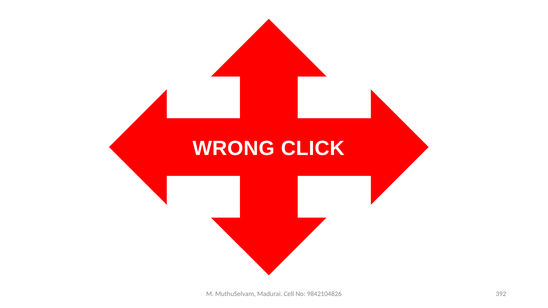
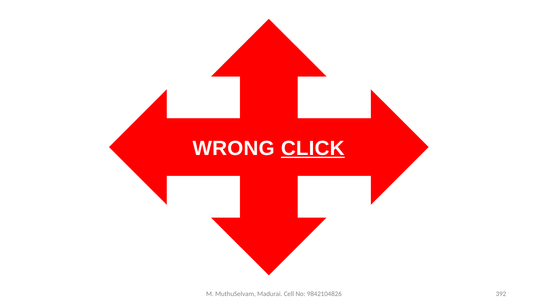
CLICK underline: none -> present
